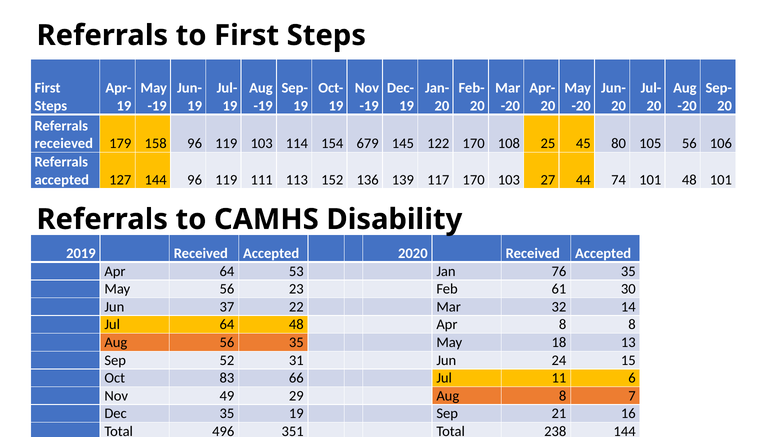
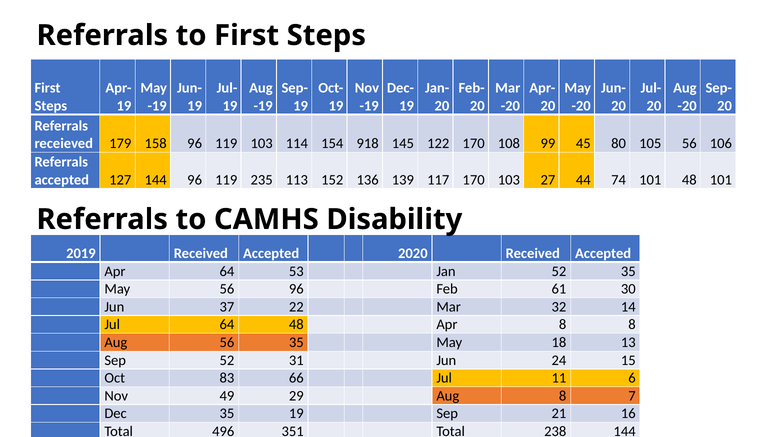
679: 679 -> 918
25: 25 -> 99
111: 111 -> 235
Jan 76: 76 -> 52
56 23: 23 -> 96
